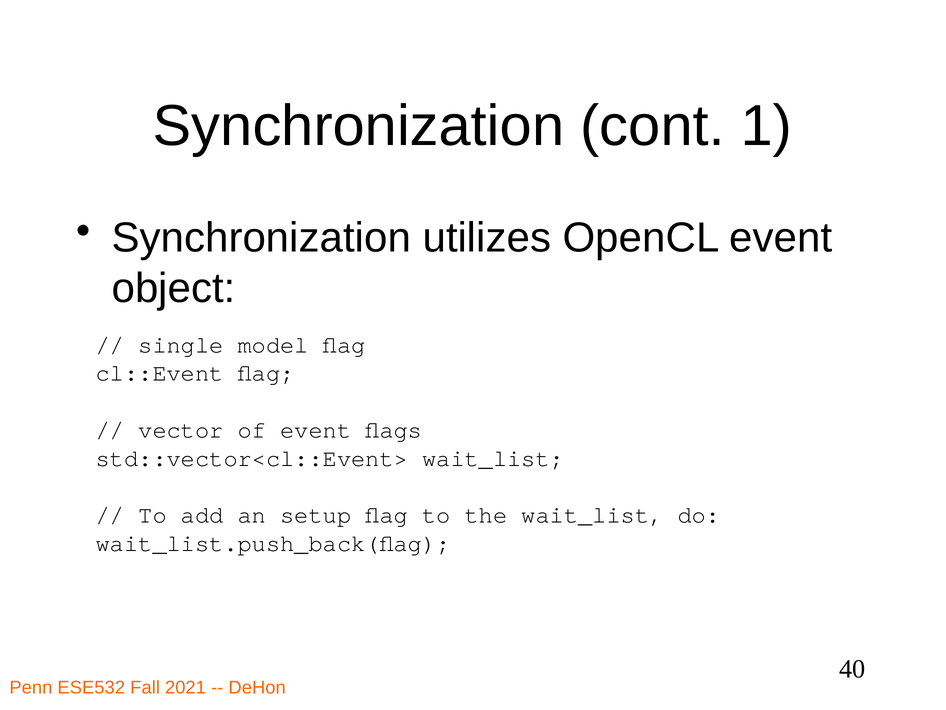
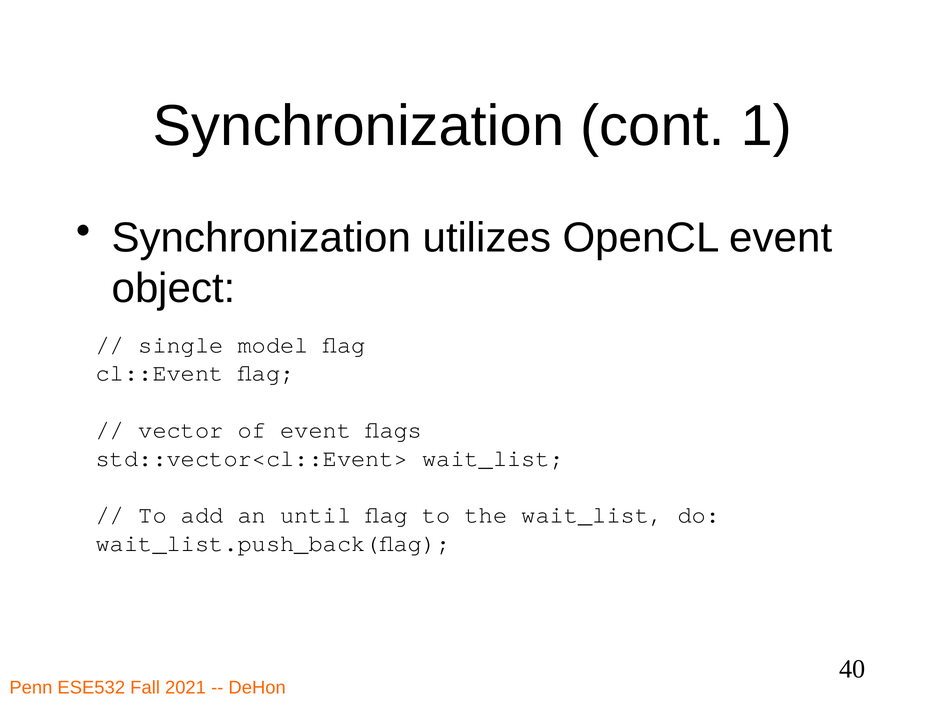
setup: setup -> until
